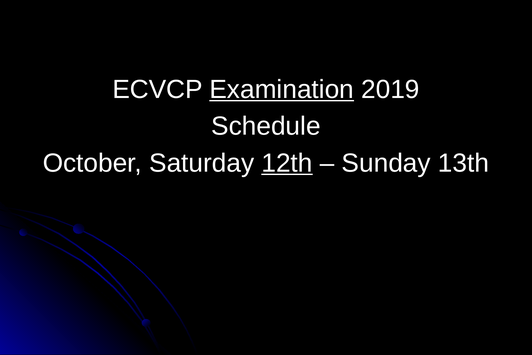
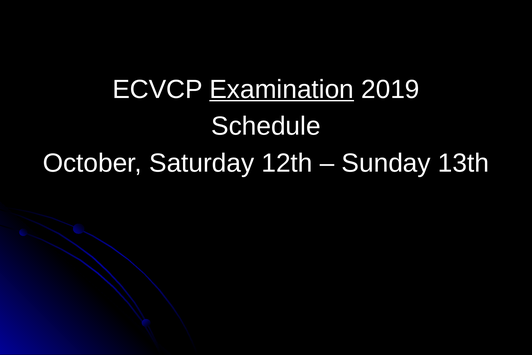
12th underline: present -> none
